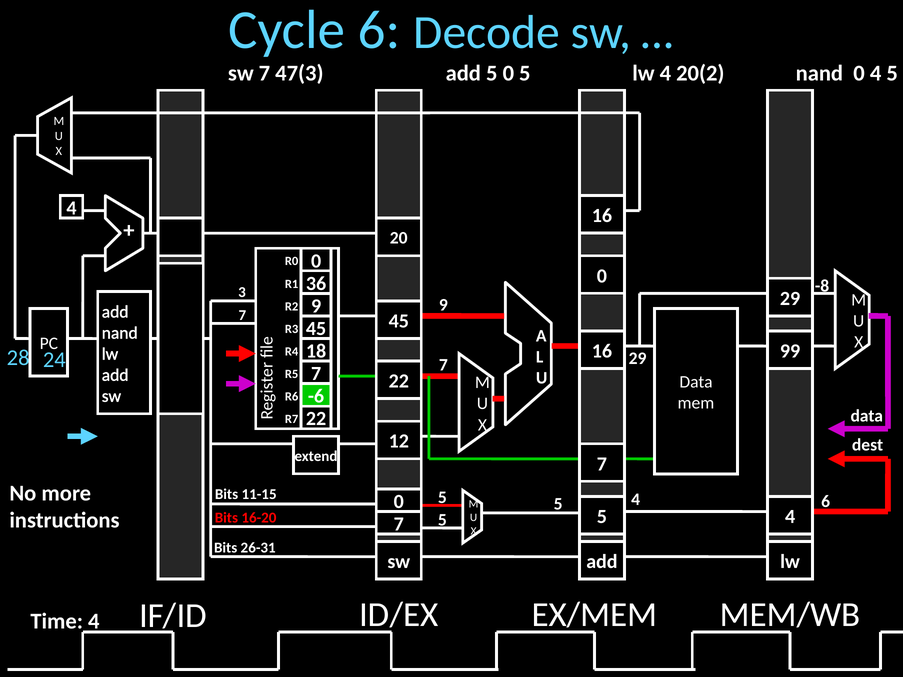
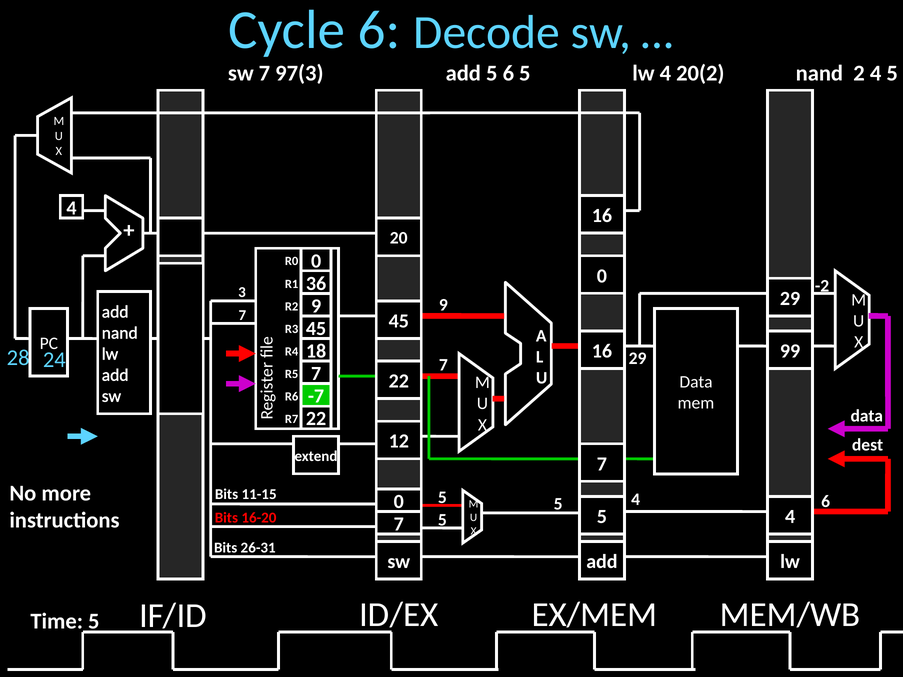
47(3: 47(3 -> 97(3
5 0: 0 -> 6
nand 0: 0 -> 2
-8: -8 -> -2
-6: -6 -> -7
Time 4: 4 -> 5
